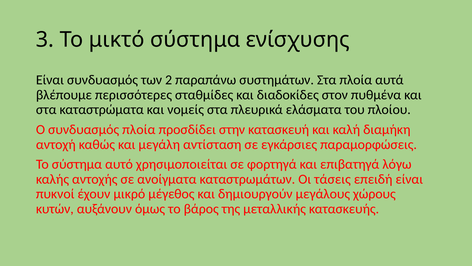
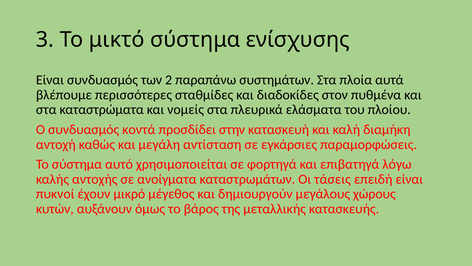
συνδυασμός πλοία: πλοία -> κοντά
